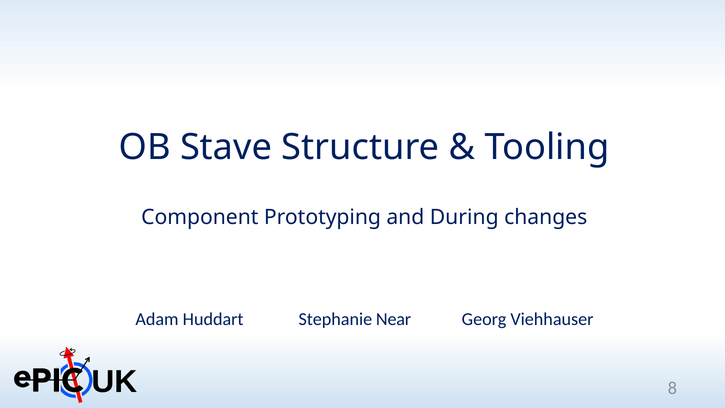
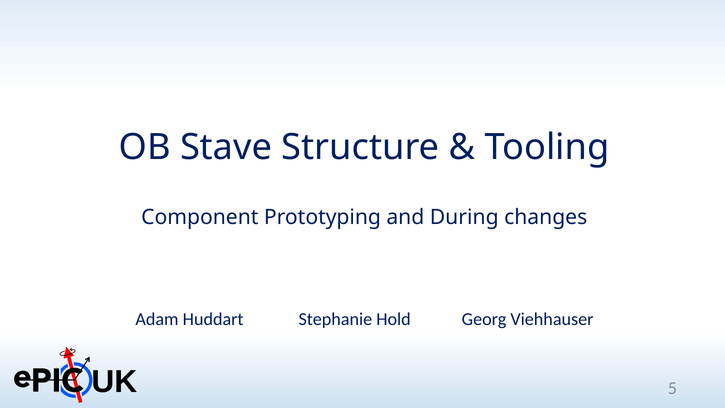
Near: Near -> Hold
8: 8 -> 5
